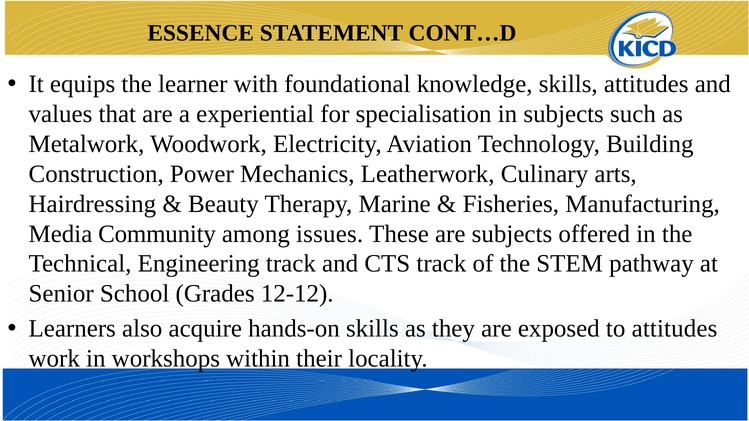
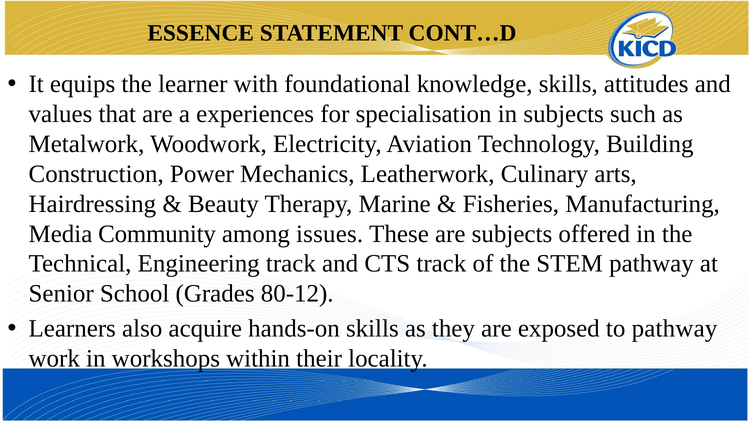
experiential: experiential -> experiences
12-12: 12-12 -> 80-12
to attitudes: attitudes -> pathway
